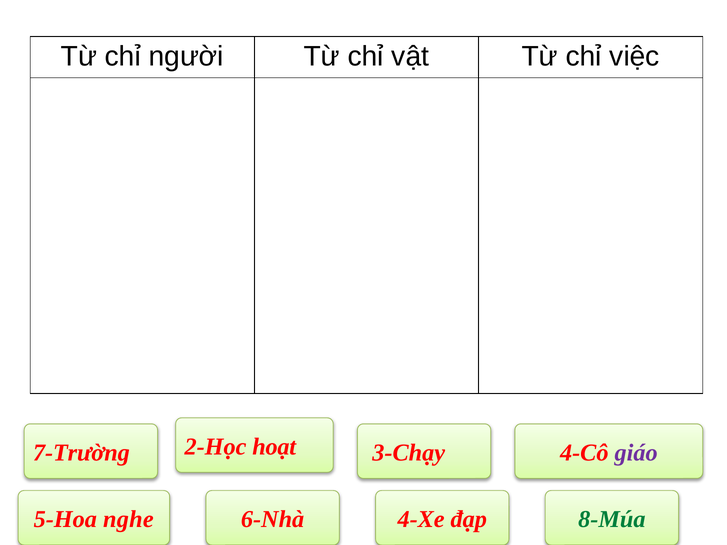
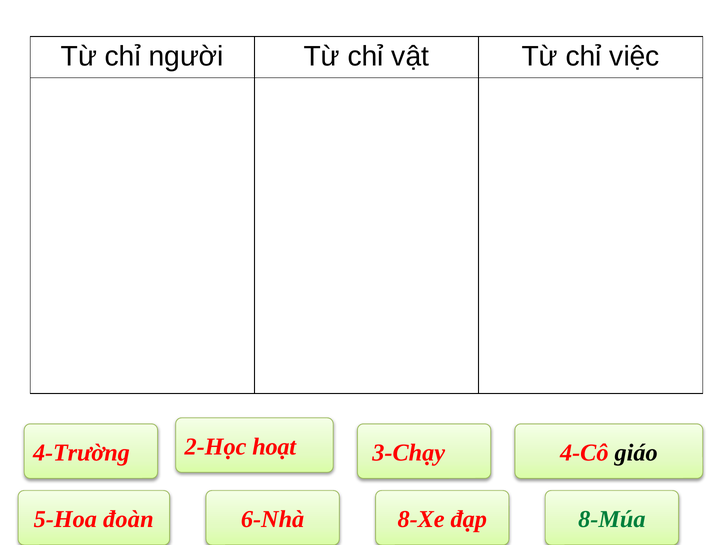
7-Trường: 7-Trường -> 4-Trường
giáo colour: purple -> black
nghe: nghe -> đoàn
4-Xe: 4-Xe -> 8-Xe
